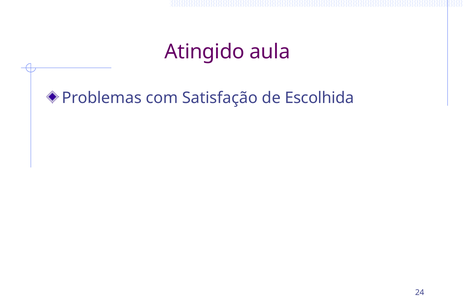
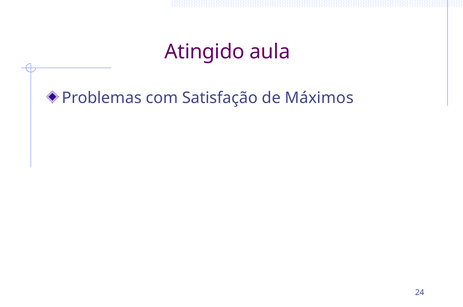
Escolhida: Escolhida -> Máximos
